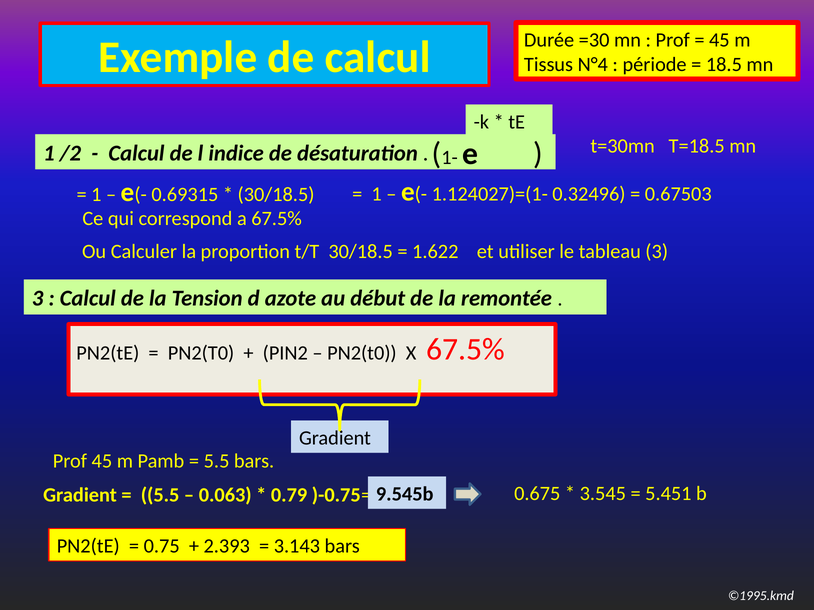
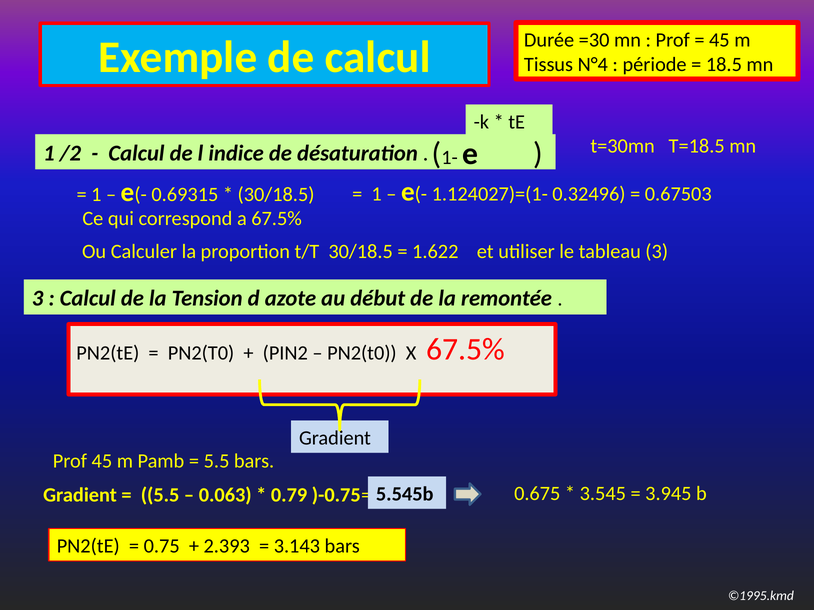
5.451: 5.451 -> 3.945
9.545b: 9.545b -> 5.545b
